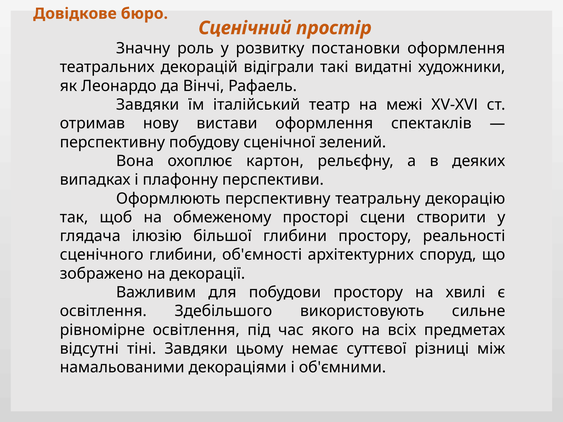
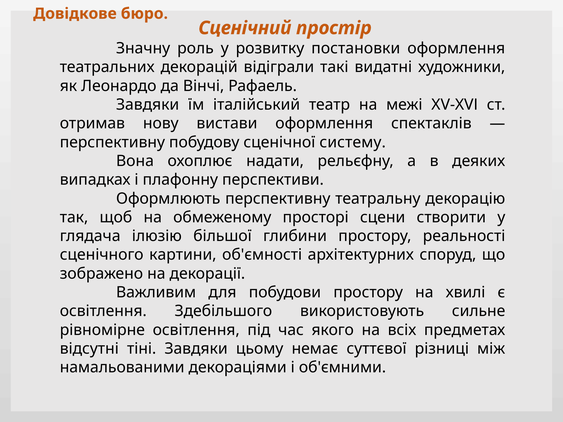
зелений: зелений -> систему
картон: картон -> надати
сценічного глибини: глибини -> картини
